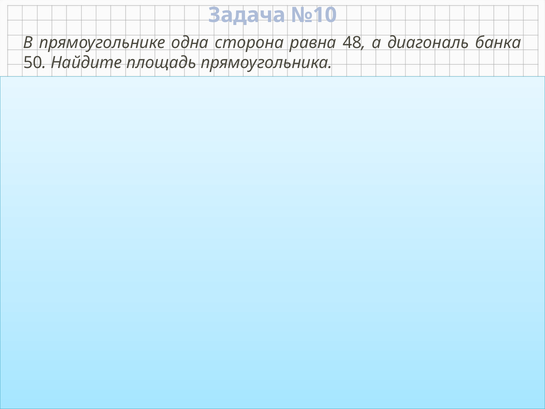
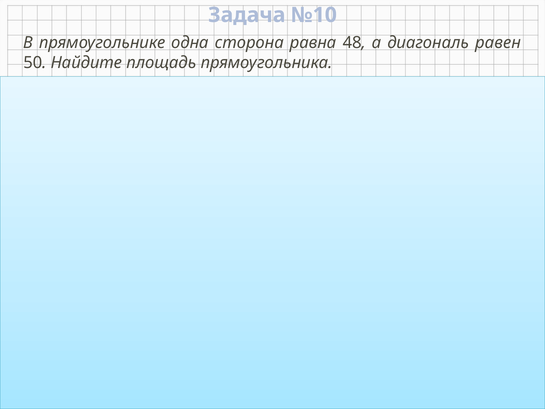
банка: банка -> равен
